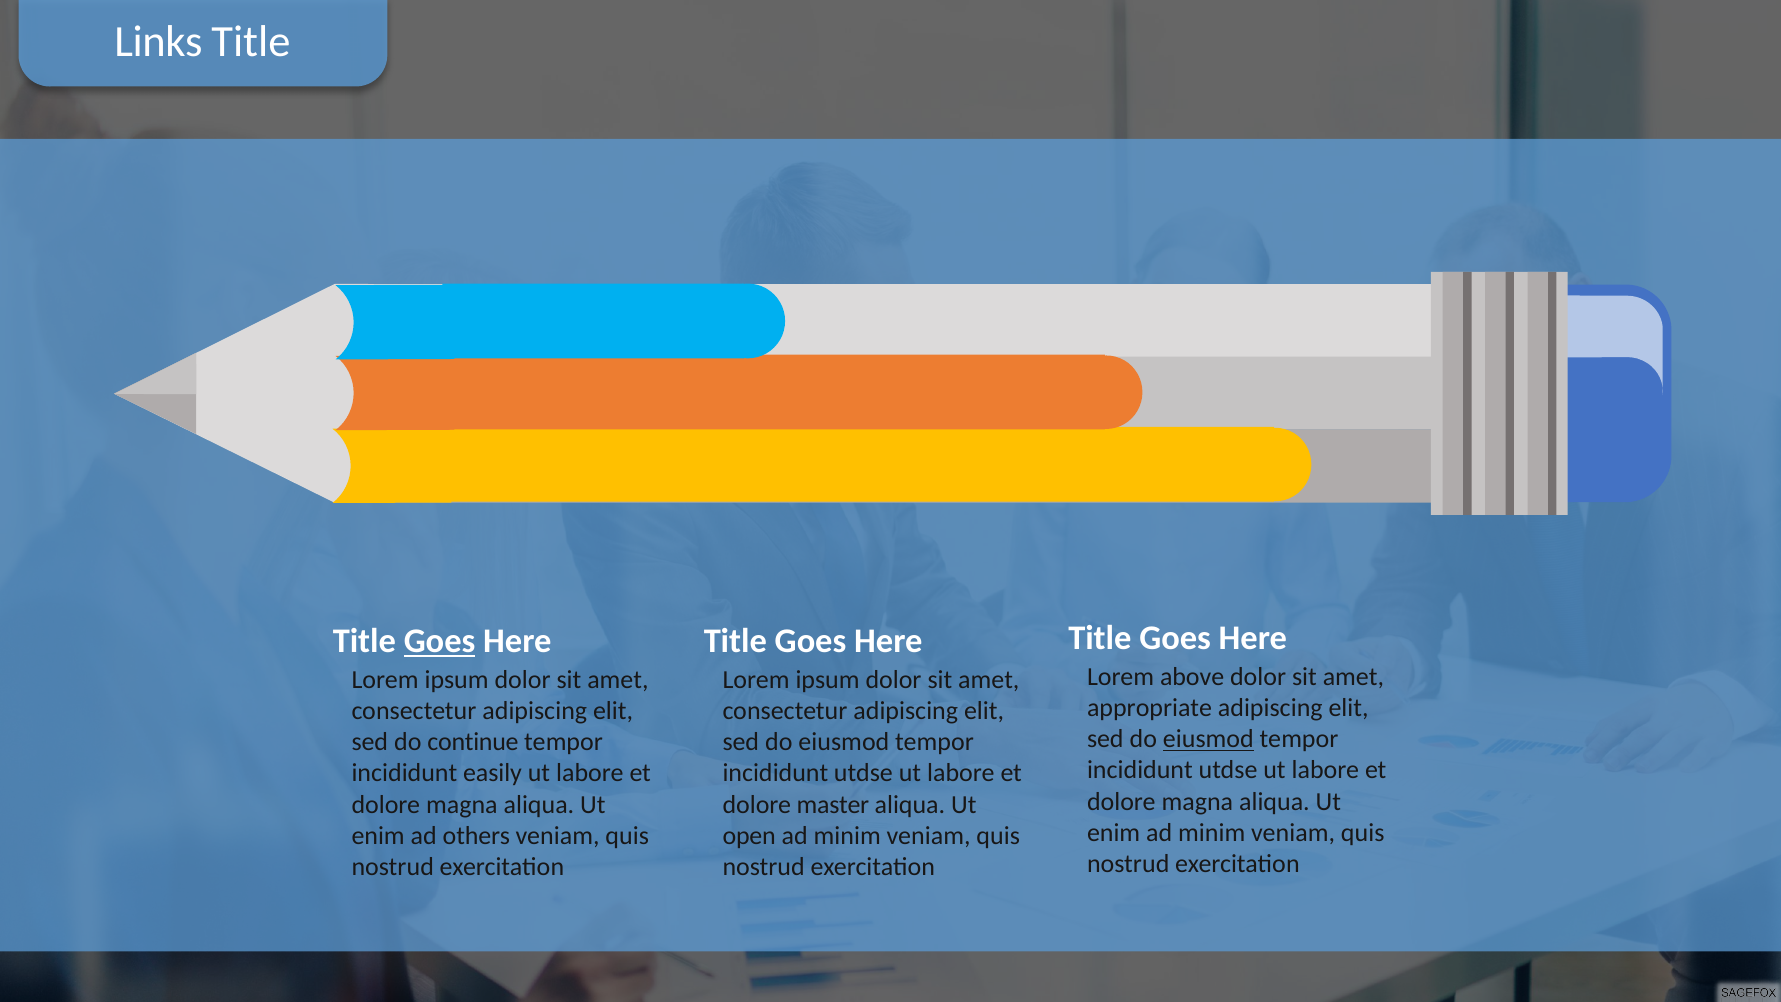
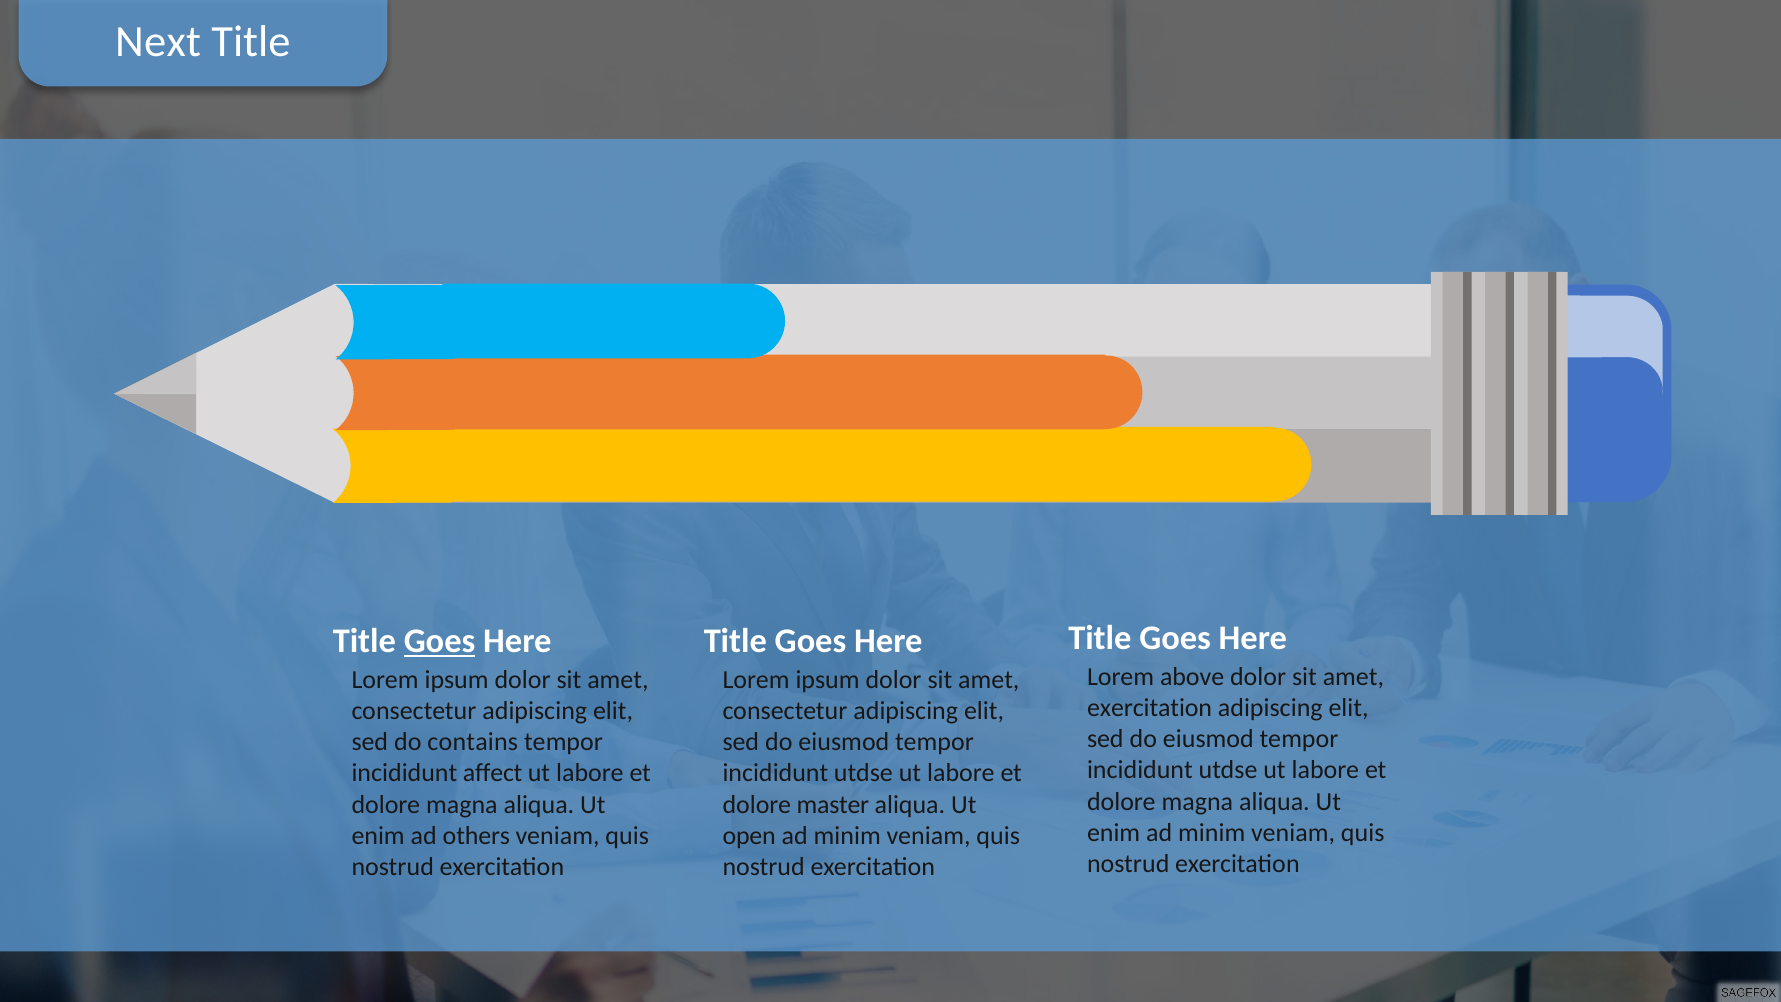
Links: Links -> Next
appropriate at (1150, 708): appropriate -> exercitation
eiusmod at (1208, 739) underline: present -> none
continue: continue -> contains
easily: easily -> affect
